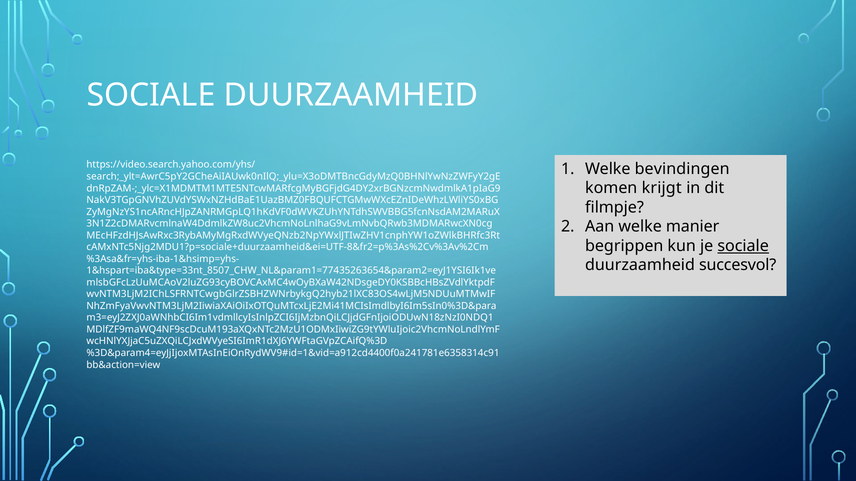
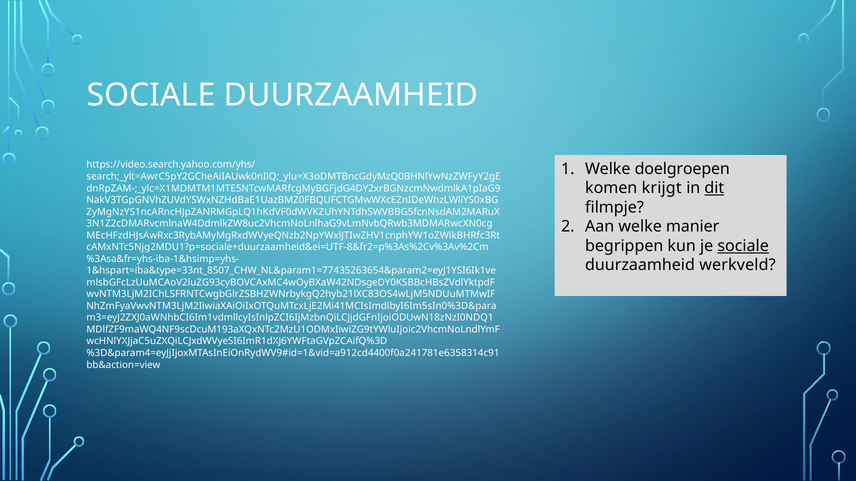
bevindingen: bevindingen -> doelgroepen
dit underline: none -> present
succesvol: succesvol -> werkveld
